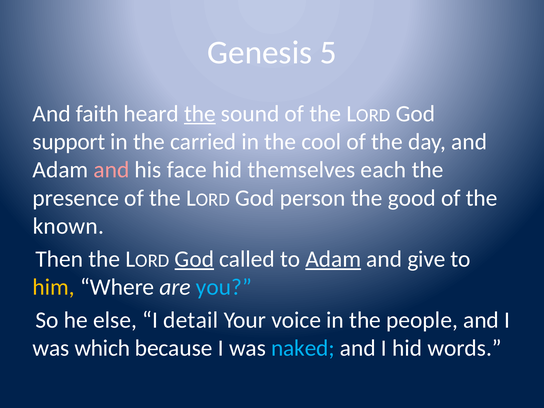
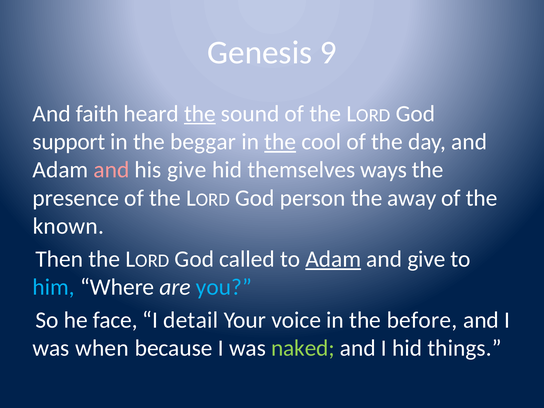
5: 5 -> 9
carried: carried -> beggar
the at (280, 142) underline: none -> present
his face: face -> give
each: each -> ways
good: good -> away
God at (194, 259) underline: present -> none
him colour: yellow -> light blue
else: else -> face
people: people -> before
which: which -> when
naked colour: light blue -> light green
words: words -> things
